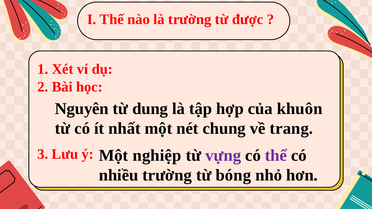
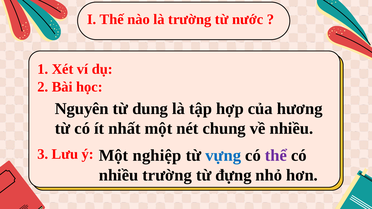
được: được -> nước
khuôn: khuôn -> hương
về trang: trang -> nhiều
vựng colour: purple -> blue
bóng: bóng -> đựng
